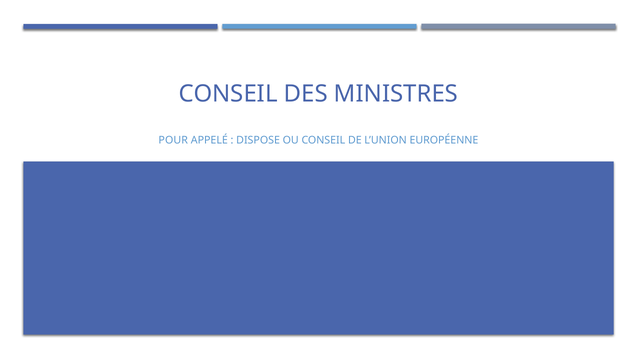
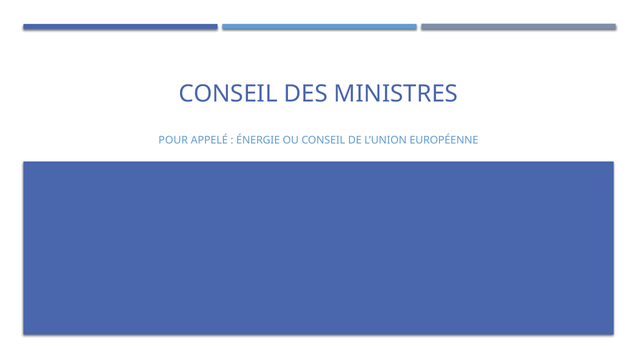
DISPOSE: DISPOSE -> ÉNERGIE
